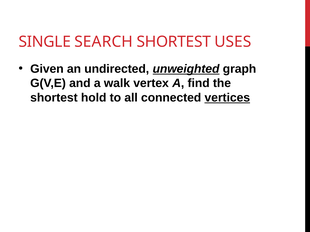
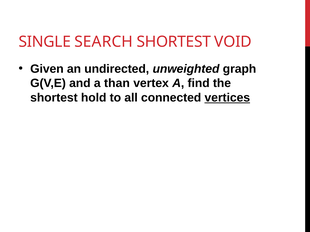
USES: USES -> VOID
unweighted underline: present -> none
walk: walk -> than
